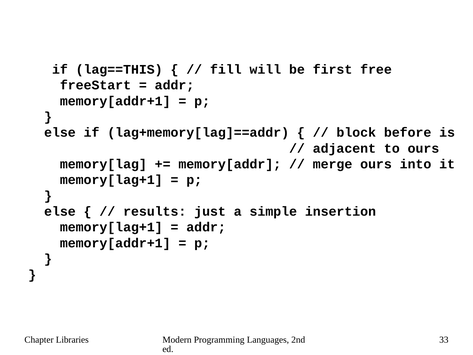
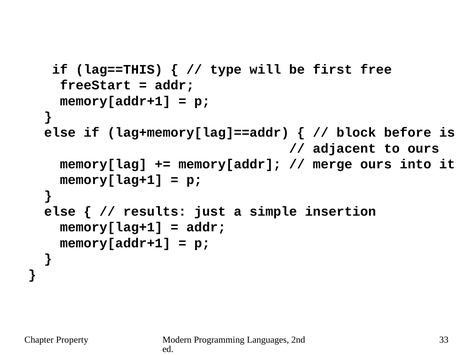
fill: fill -> type
Libraries: Libraries -> Property
